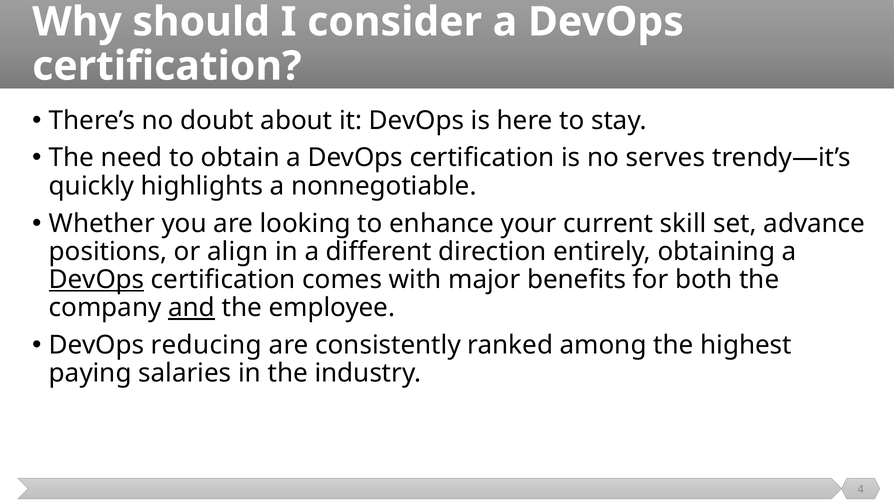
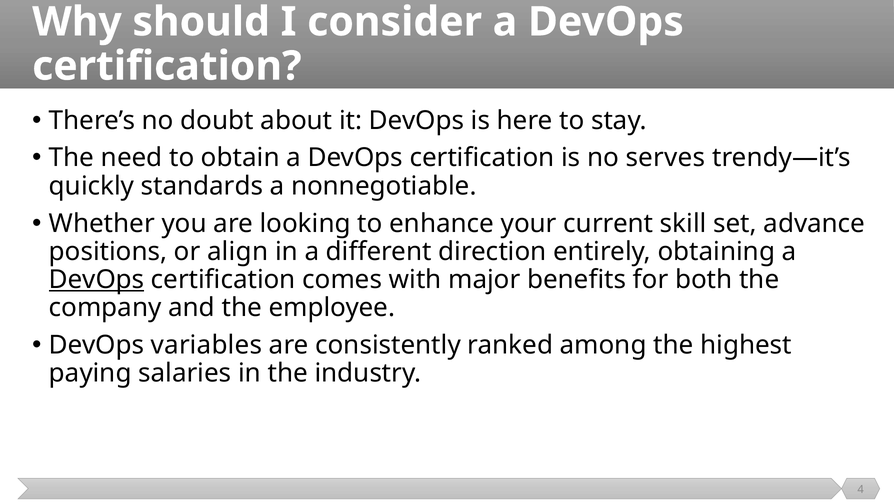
highlights: highlights -> standards
and underline: present -> none
reducing: reducing -> variables
